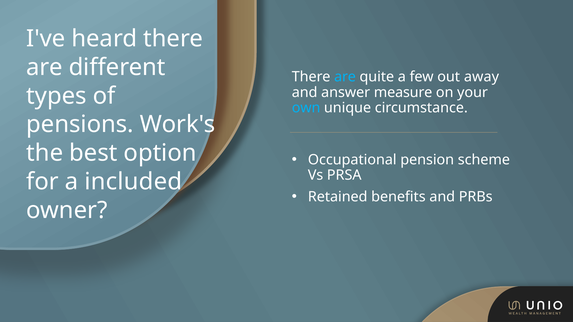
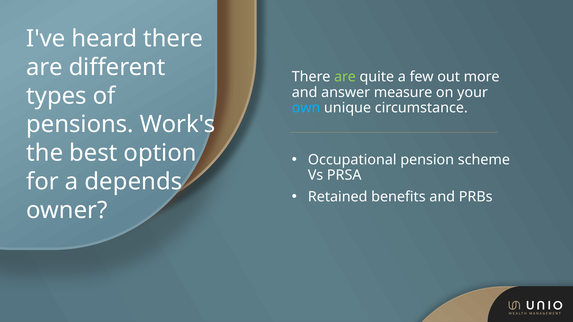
are at (345, 77) colour: light blue -> light green
away: away -> more
included: included -> depends
